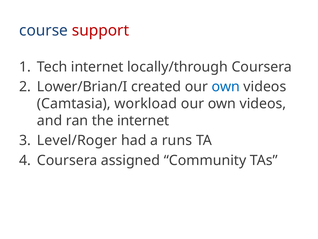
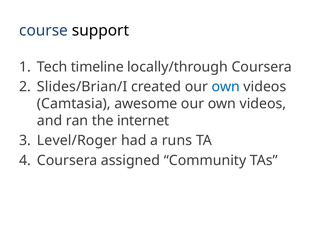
support colour: red -> black
Tech internet: internet -> timeline
Lower/Brian/I: Lower/Brian/I -> Slides/Brian/I
workload: workload -> awesome
